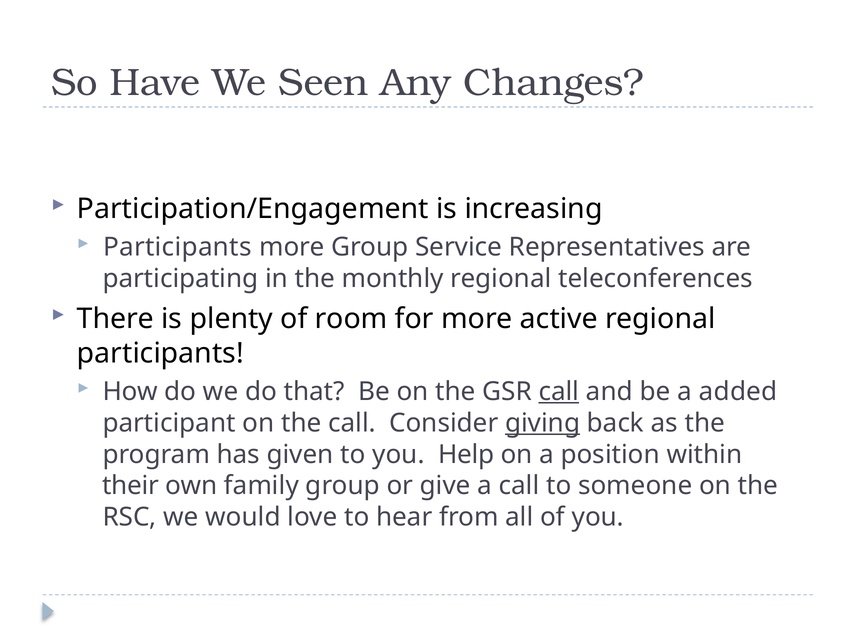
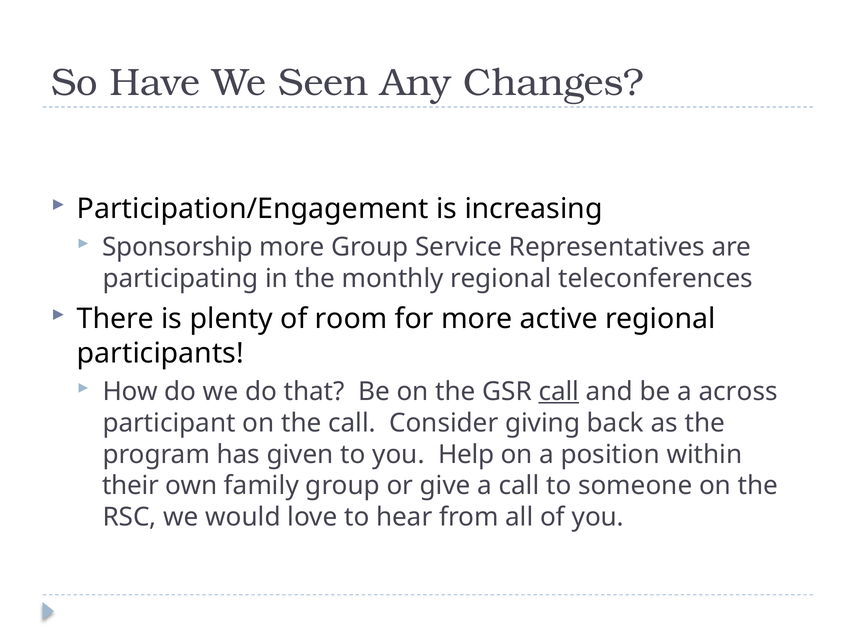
Participants at (177, 247): Participants -> Sponsorship
added: added -> across
giving underline: present -> none
